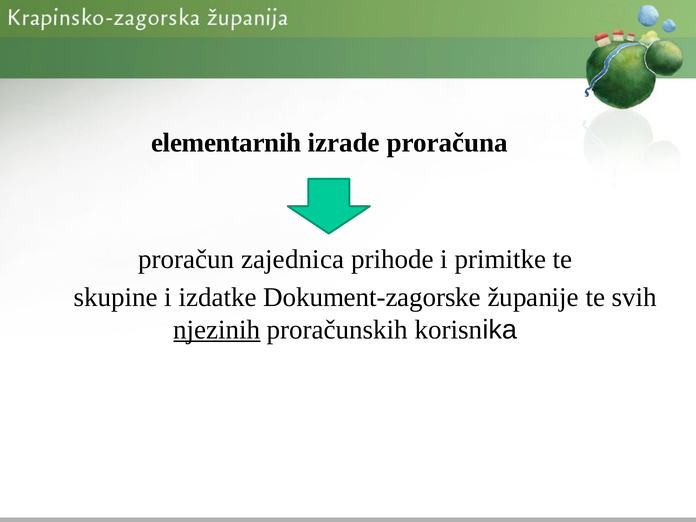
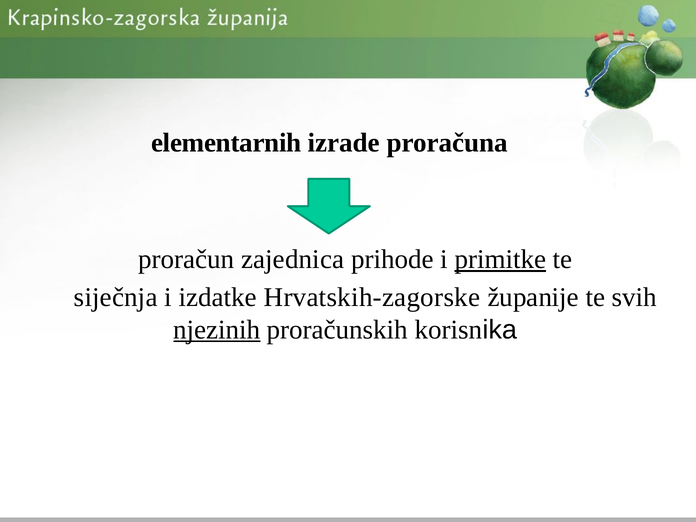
primitke underline: none -> present
skupine: skupine -> siječnja
Dokument-zagorske: Dokument-zagorske -> Hrvatskih-zagorske
